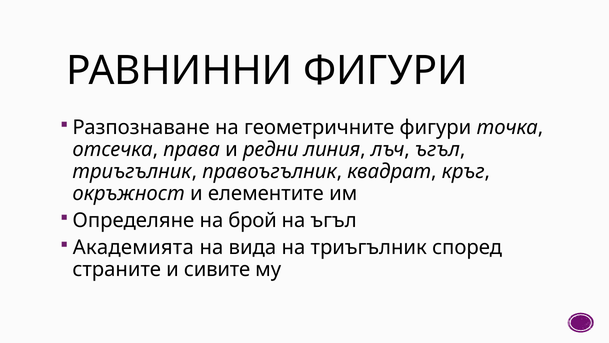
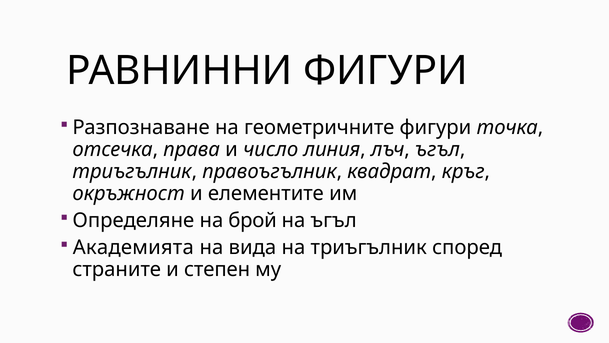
редни: редни -> число
сивите: сивите -> степен
